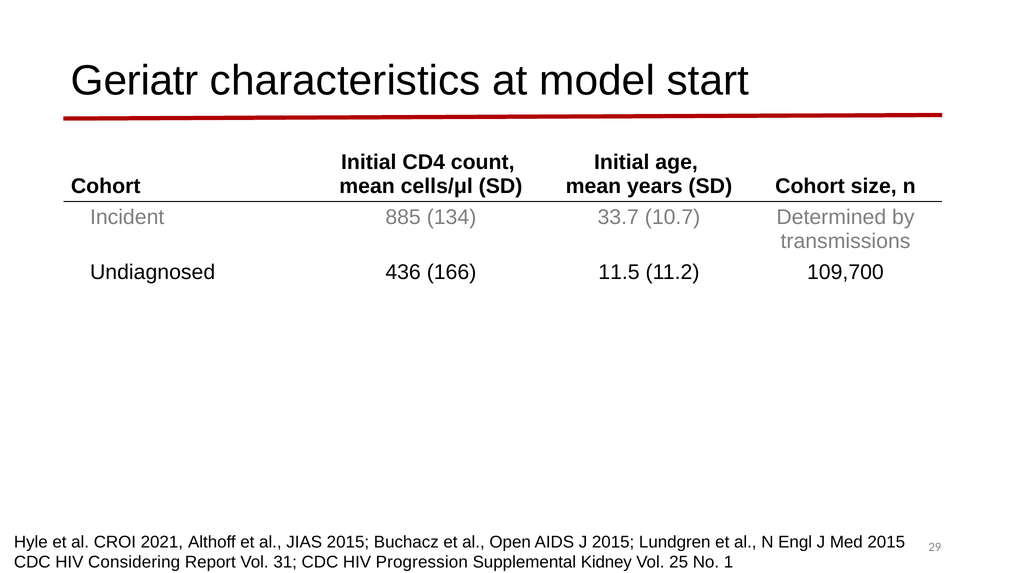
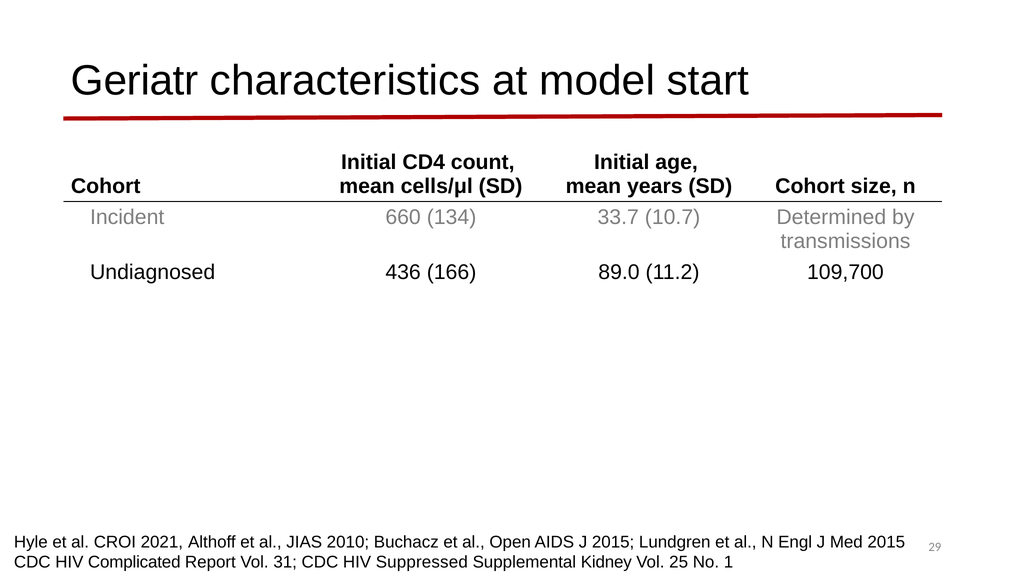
885: 885 -> 660
11.5: 11.5 -> 89.0
JIAS 2015: 2015 -> 2010
Considering: Considering -> Complicated
Progression: Progression -> Suppressed
